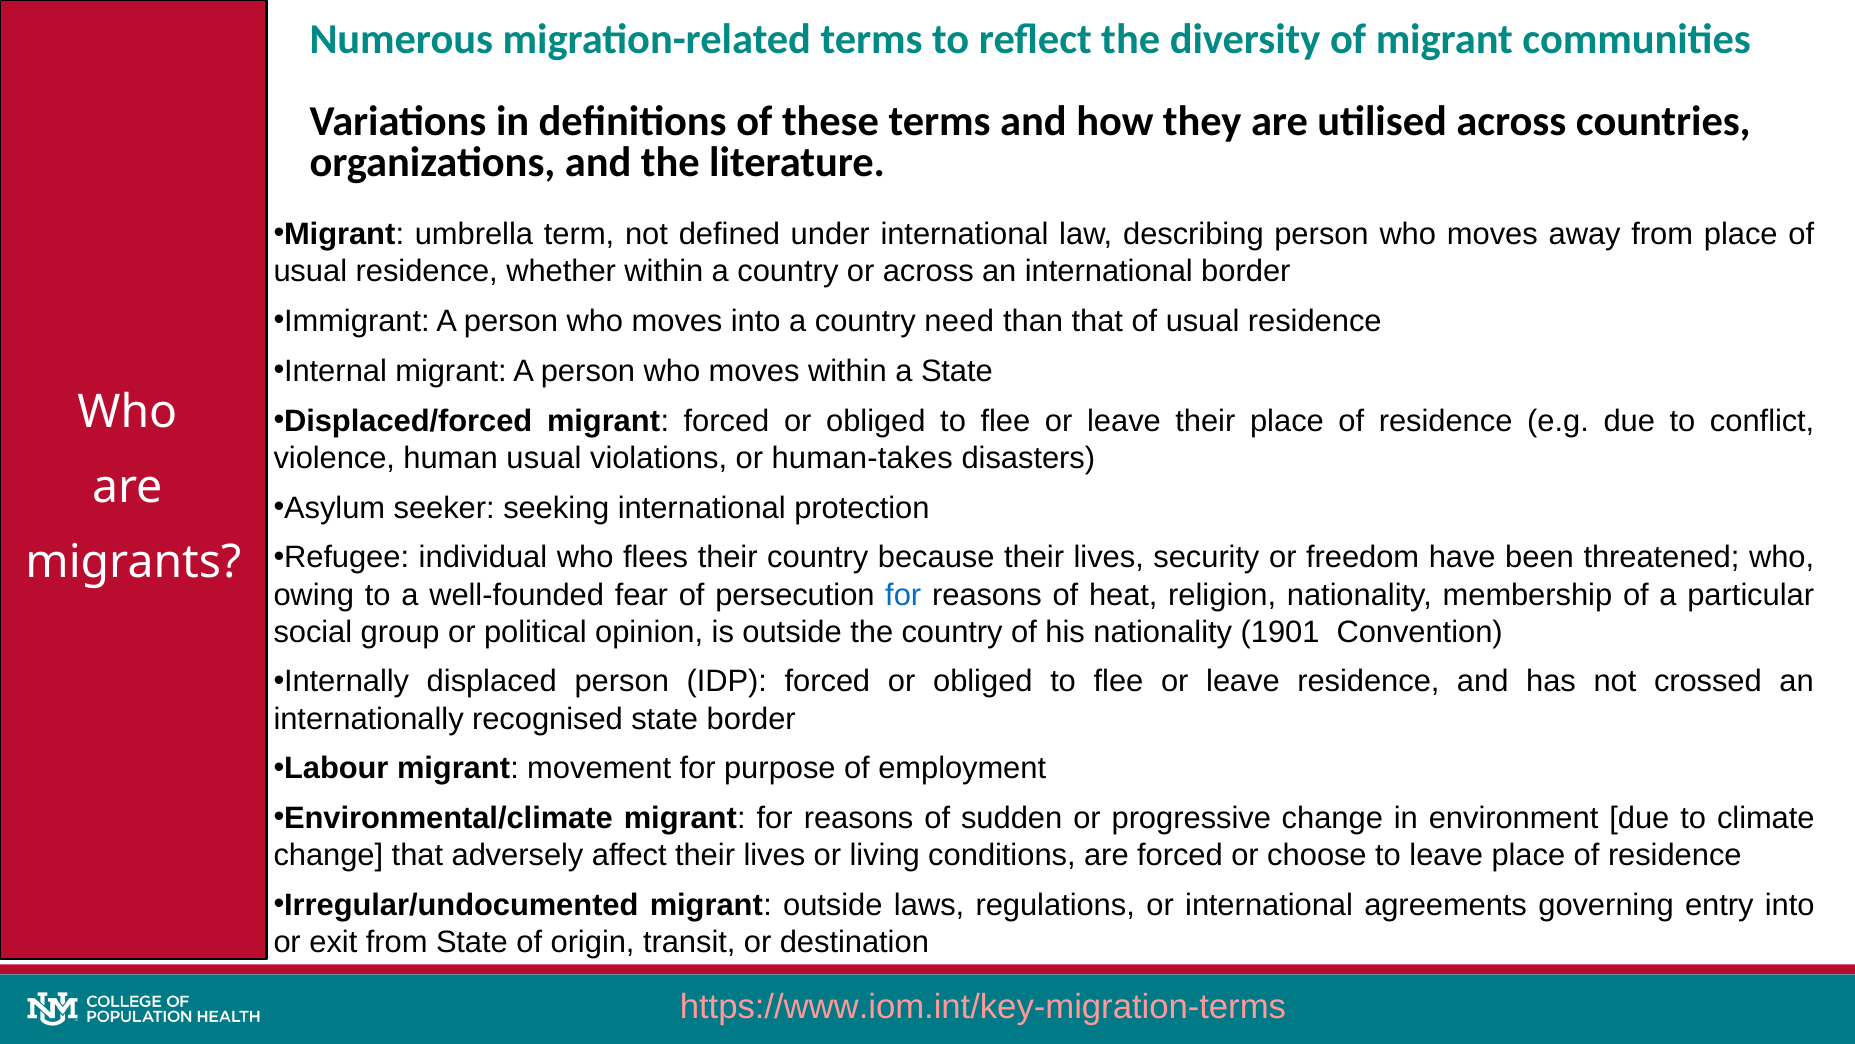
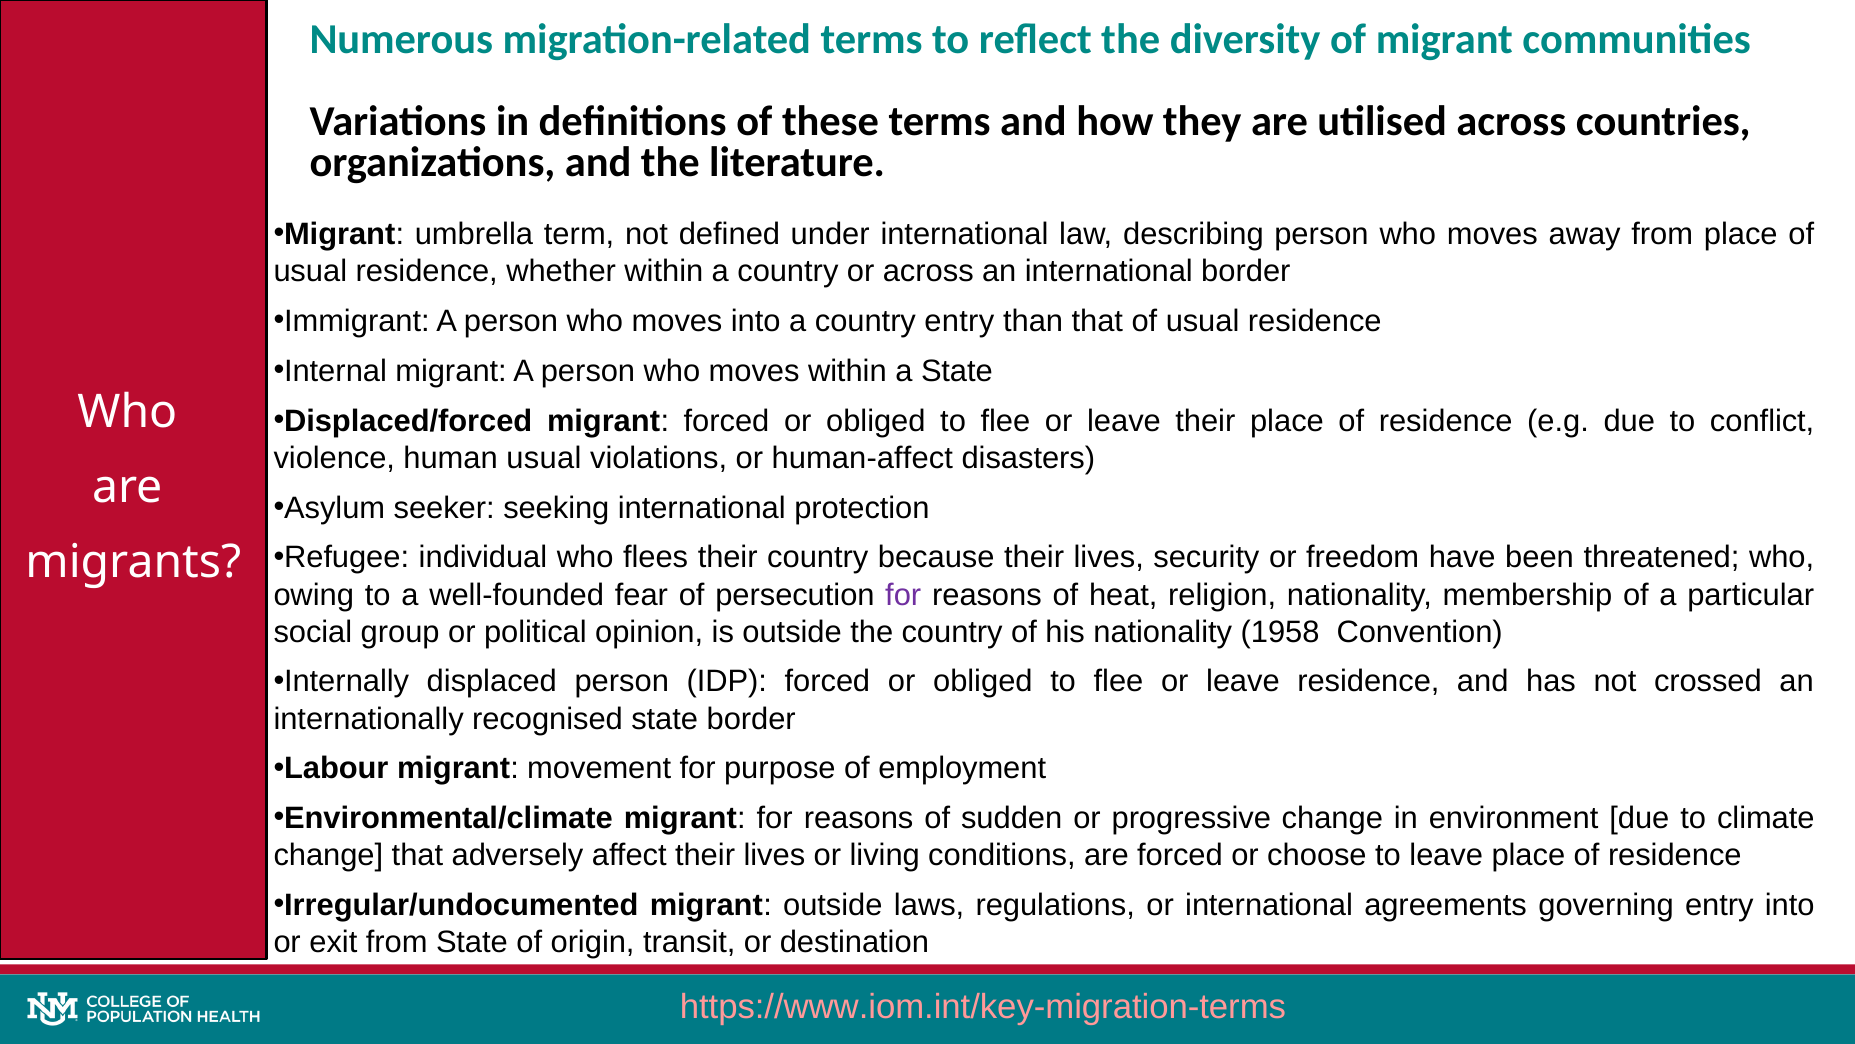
country need: need -> entry
human-takes: human-takes -> human-affect
for at (903, 595) colour: blue -> purple
1901: 1901 -> 1958
